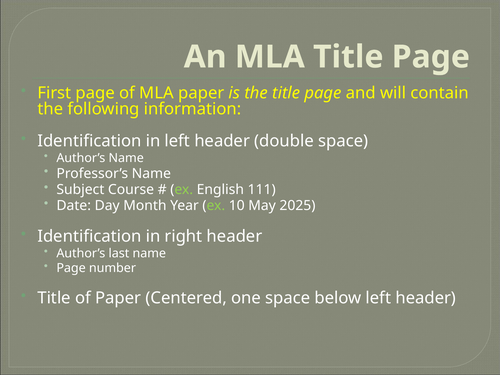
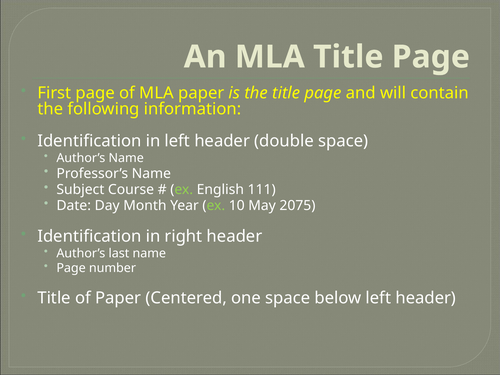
2025: 2025 -> 2075
